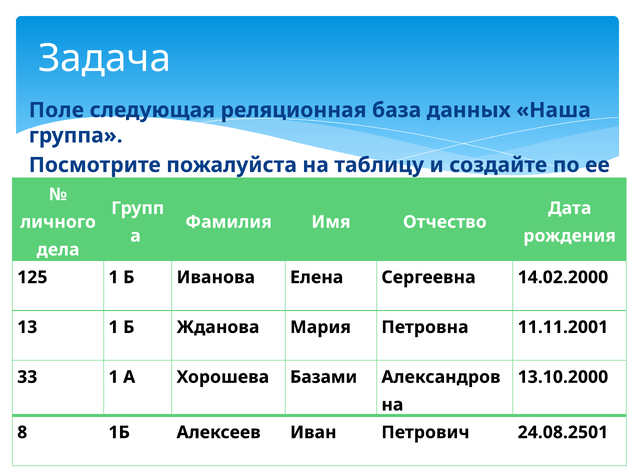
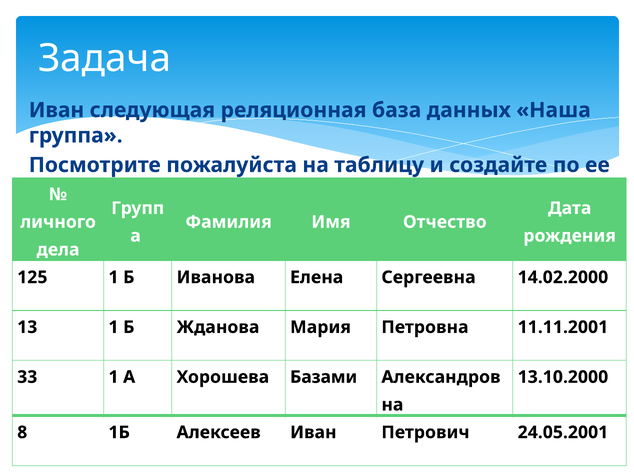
Поле at (56, 110): Поле -> Иван
24.08.2501: 24.08.2501 -> 24.05.2001
